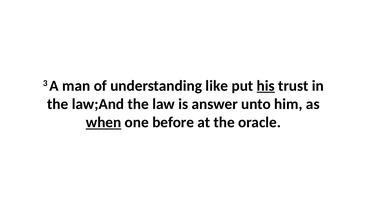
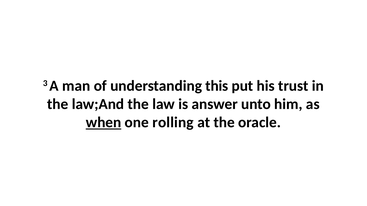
like: like -> this
his underline: present -> none
before: before -> rolling
